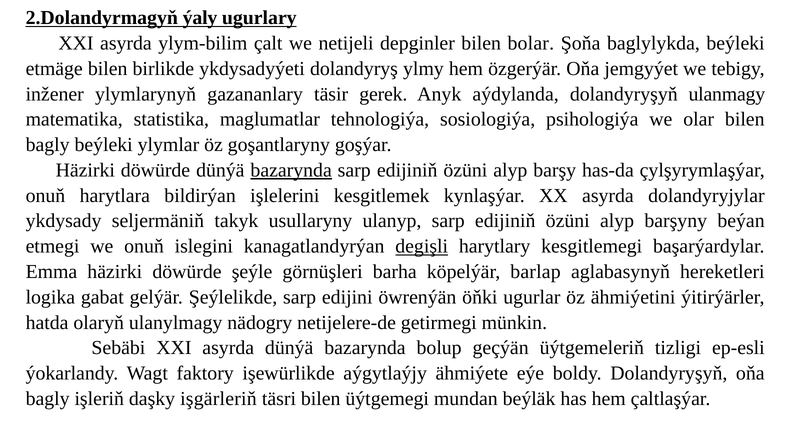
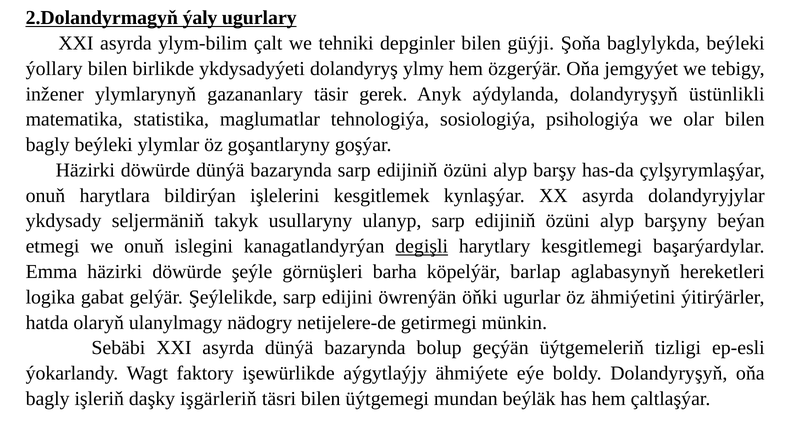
netijeli: netijeli -> tehniki
bolar: bolar -> güýji
etmäge: etmäge -> ýollary
ulanmagy: ulanmagy -> üstünlikli
bazarynda at (291, 170) underline: present -> none
